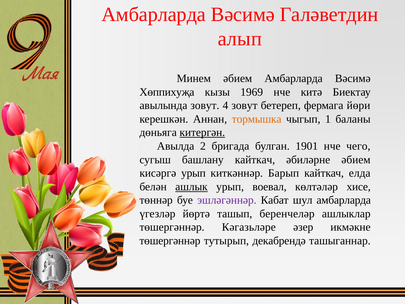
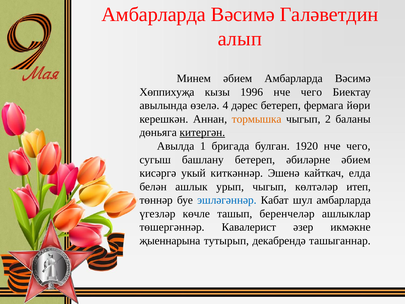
1969: 1969 -> 1996
китә at (311, 92): китә -> чего
авылында зовут: зовут -> өзелә
4 зовут: зовут -> дәрес
1: 1 -> 2
2: 2 -> 1
1901: 1901 -> 1920
башлану кайткач: кайткач -> бетереп
кисәргә урып: урып -> укый
Барып: Барып -> Эшенә
ашлык underline: present -> none
урып воевал: воевал -> чыгып
хисе: хисе -> итеп
эшләгәннәр colour: purple -> blue
йөртә: йөртә -> көчле
Кәгазьләре: Кәгазьләре -> Кавалерист
төшергәннәр at (170, 241): төшергәннәр -> җыеннарына
